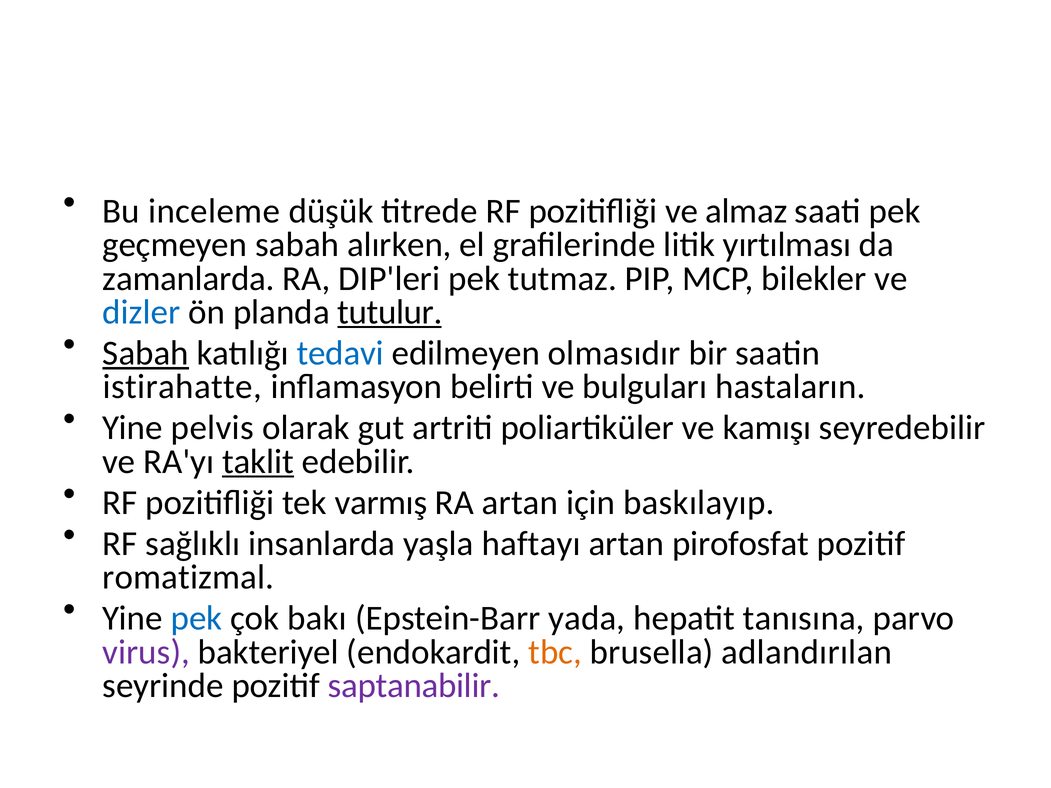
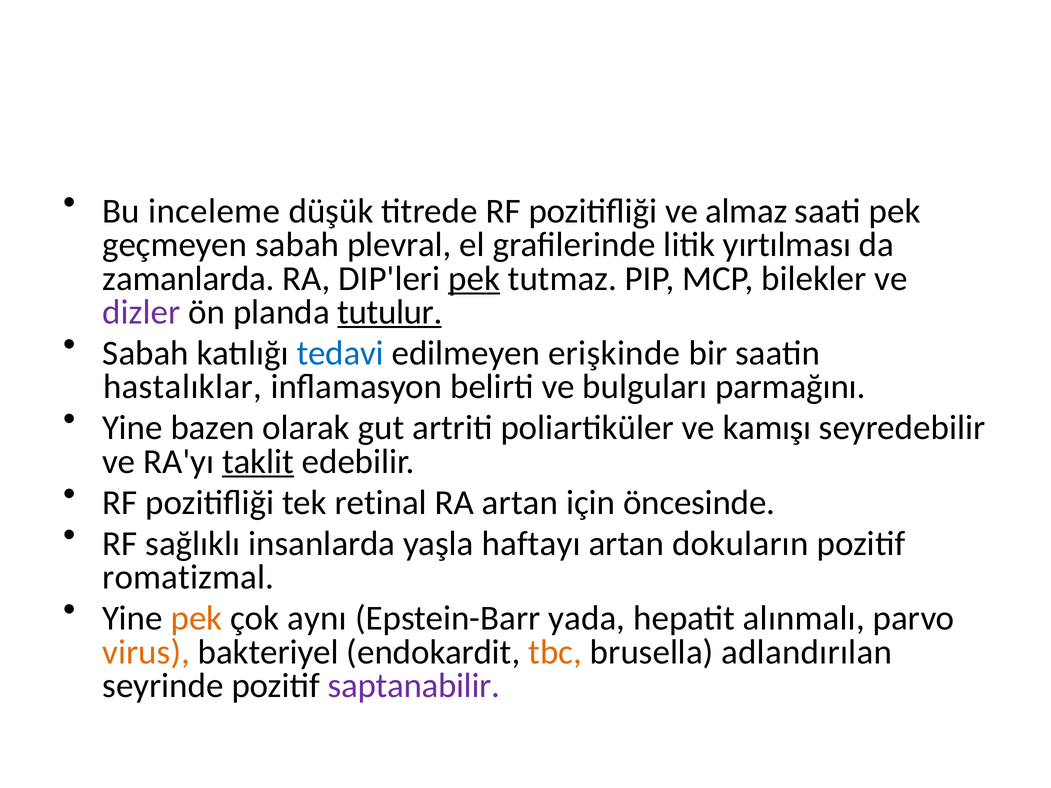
alırken: alırken -> plevral
pek at (474, 279) underline: none -> present
dizler colour: blue -> purple
Sabah at (146, 353) underline: present -> none
olmasıdır: olmasıdır -> erişkinde
istirahatte: istirahatte -> hastalıklar
hastaların: hastaların -> parmağını
pelvis: pelvis -> bazen
varmış: varmış -> retinal
baskılayıp: baskılayıp -> öncesinde
pirofosfat: pirofosfat -> dokuların
pek at (197, 619) colour: blue -> orange
bakı: bakı -> aynı
tanısına: tanısına -> alınmalı
virus colour: purple -> orange
